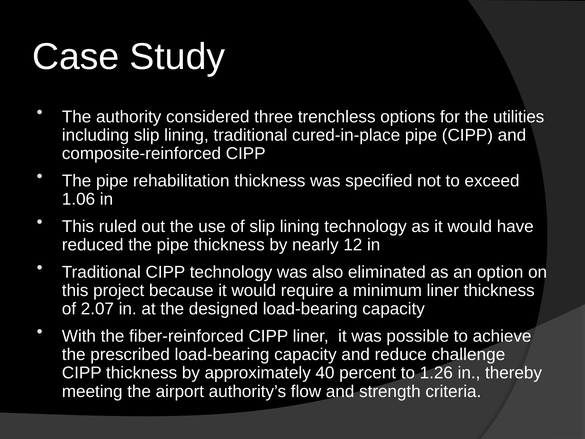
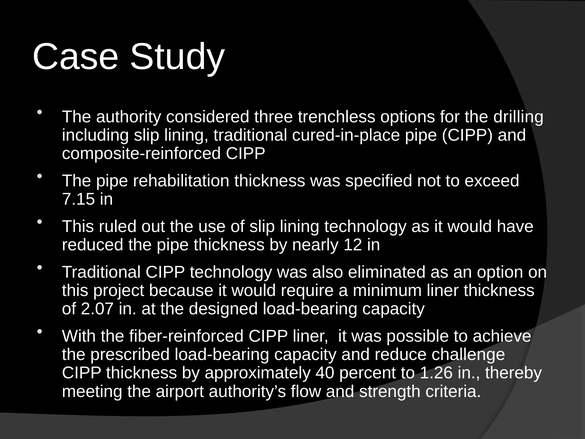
utilities: utilities -> drilling
1.06: 1.06 -> 7.15
